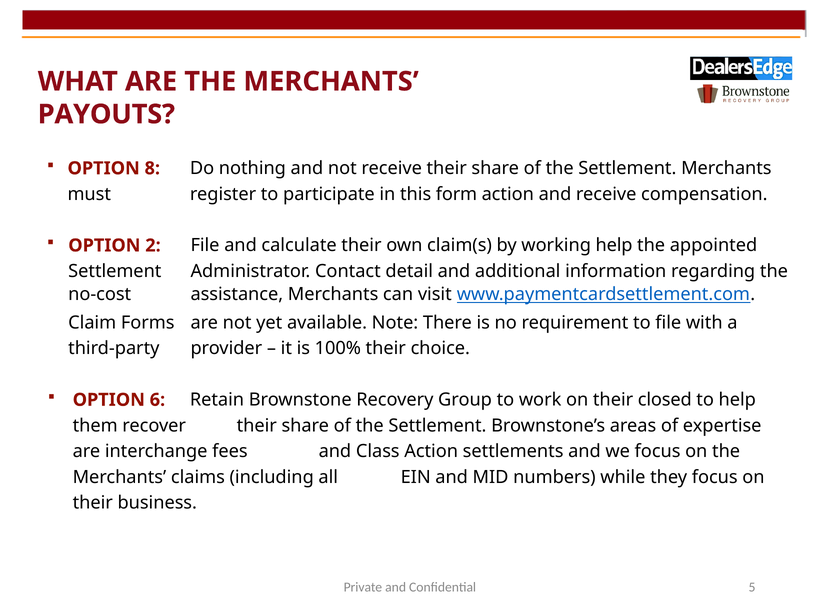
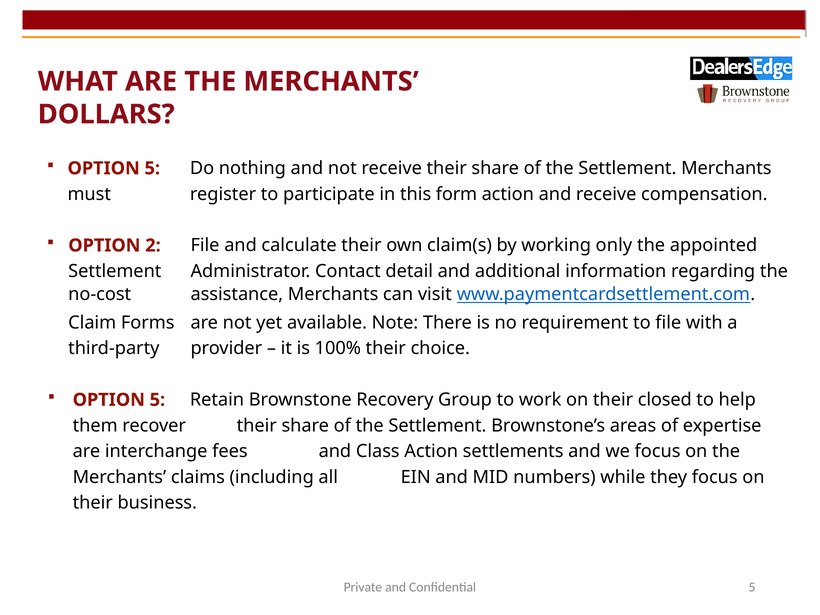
PAYOUTS: PAYOUTS -> DOLLARS
8 at (152, 168): 8 -> 5
working help: help -> only
6 at (157, 400): 6 -> 5
